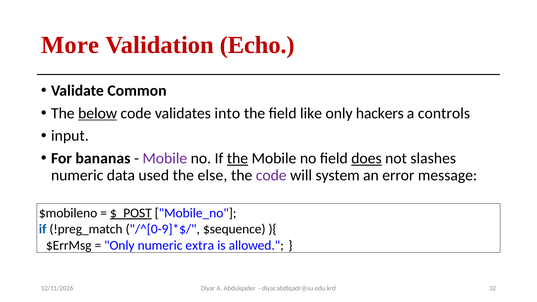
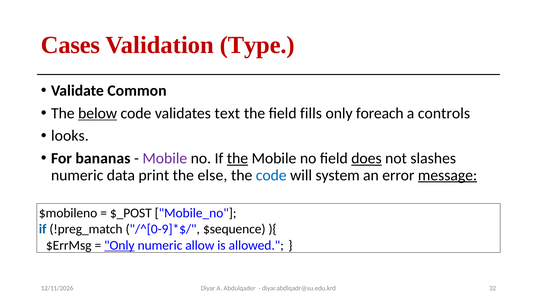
More: More -> Cases
Echo: Echo -> Type
into: into -> text
like: like -> fills
hackers: hackers -> foreach
input: input -> looks
used: used -> print
code at (271, 175) colour: purple -> blue
message underline: none -> present
$_POST underline: present -> none
Only at (119, 245) underline: none -> present
extra: extra -> allow
